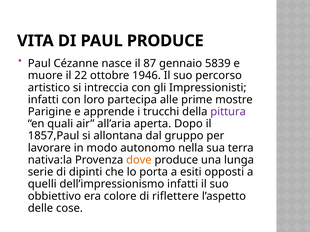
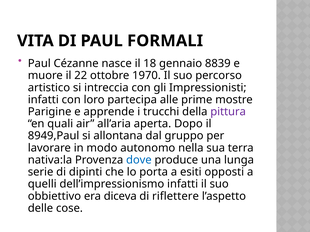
PAUL PRODUCE: PRODUCE -> FORMALI
87: 87 -> 18
5839: 5839 -> 8839
1946: 1946 -> 1970
1857,Paul: 1857,Paul -> 8949,Paul
dove colour: orange -> blue
colore: colore -> diceva
